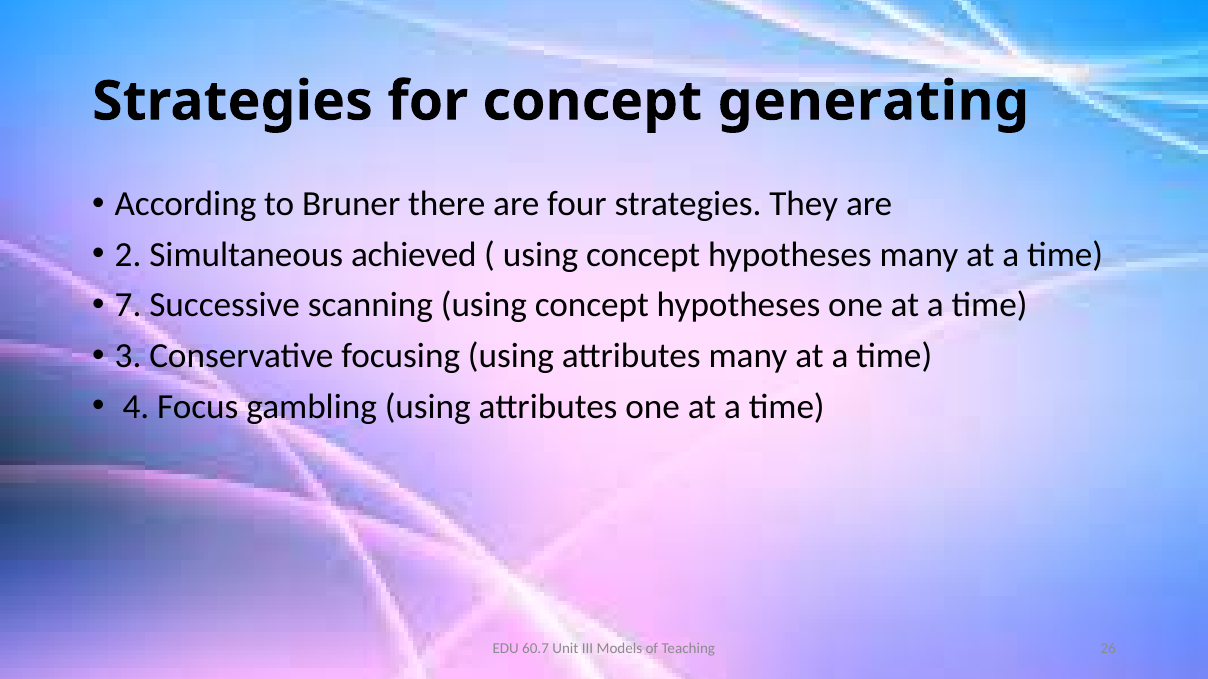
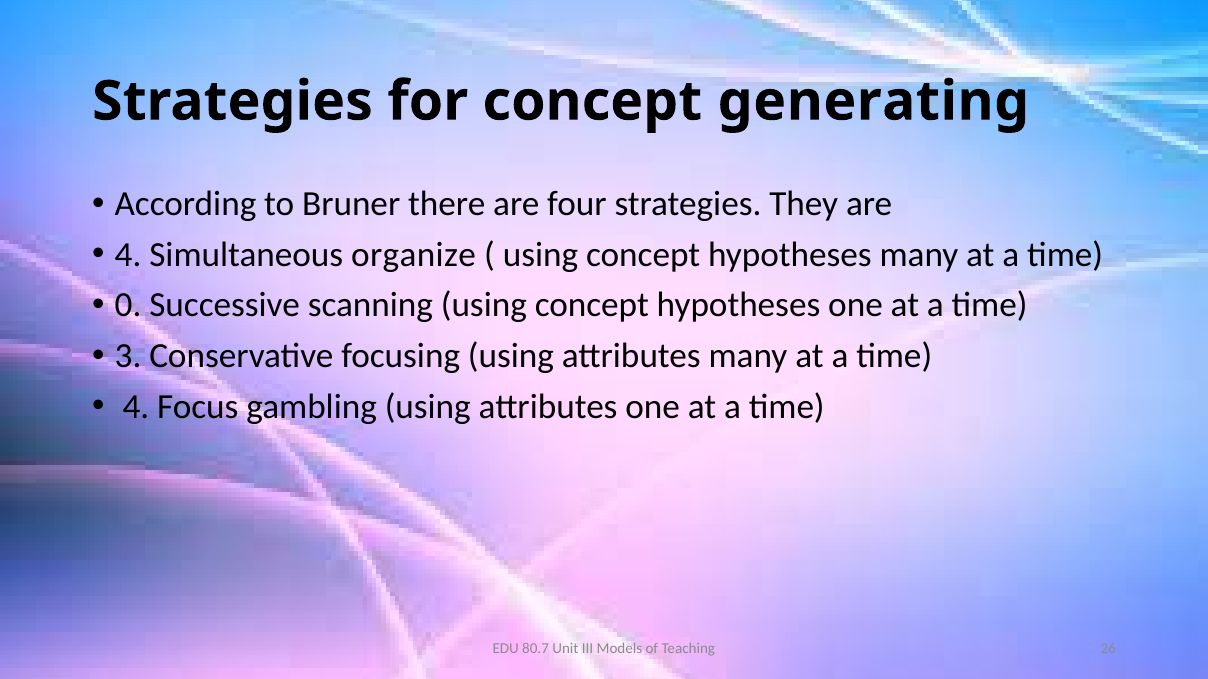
2 at (128, 255): 2 -> 4
achieved: achieved -> organize
7: 7 -> 0
60.7: 60.7 -> 80.7
